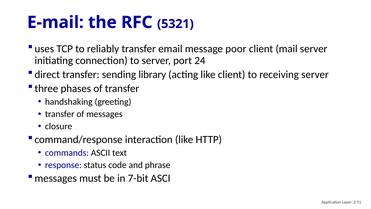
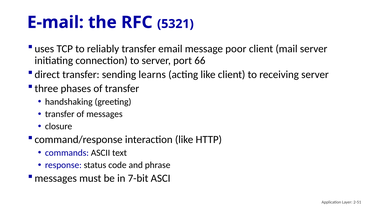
24: 24 -> 66
library: library -> learns
